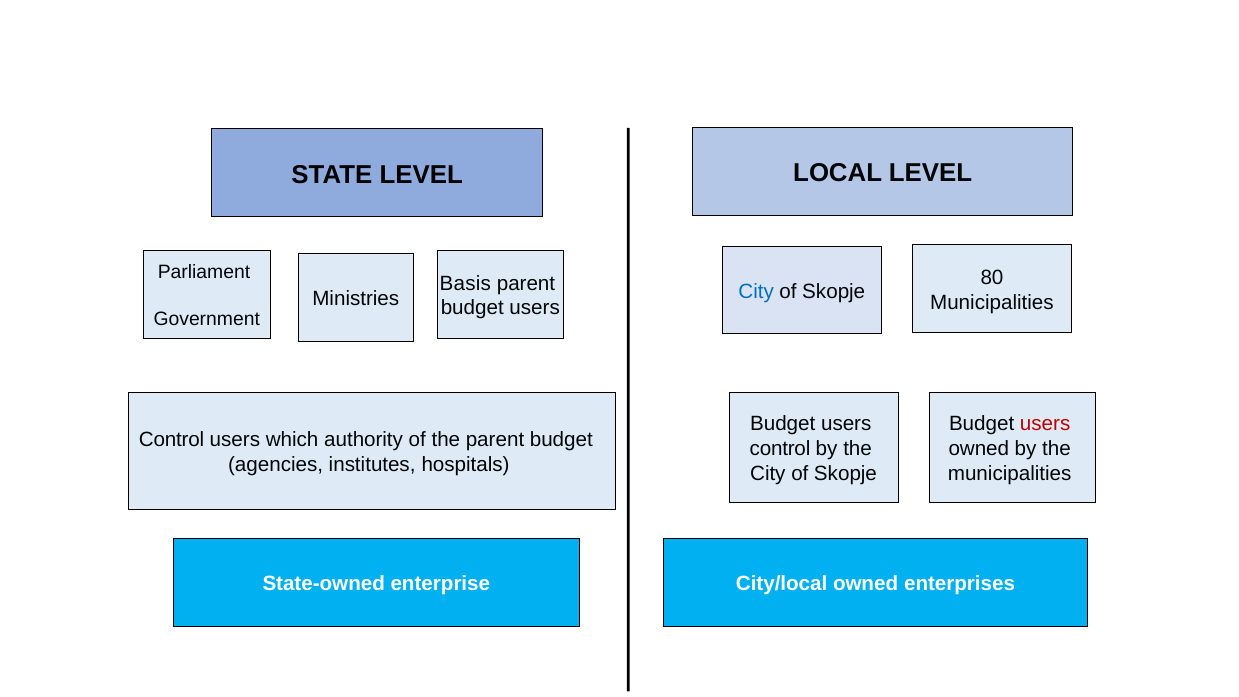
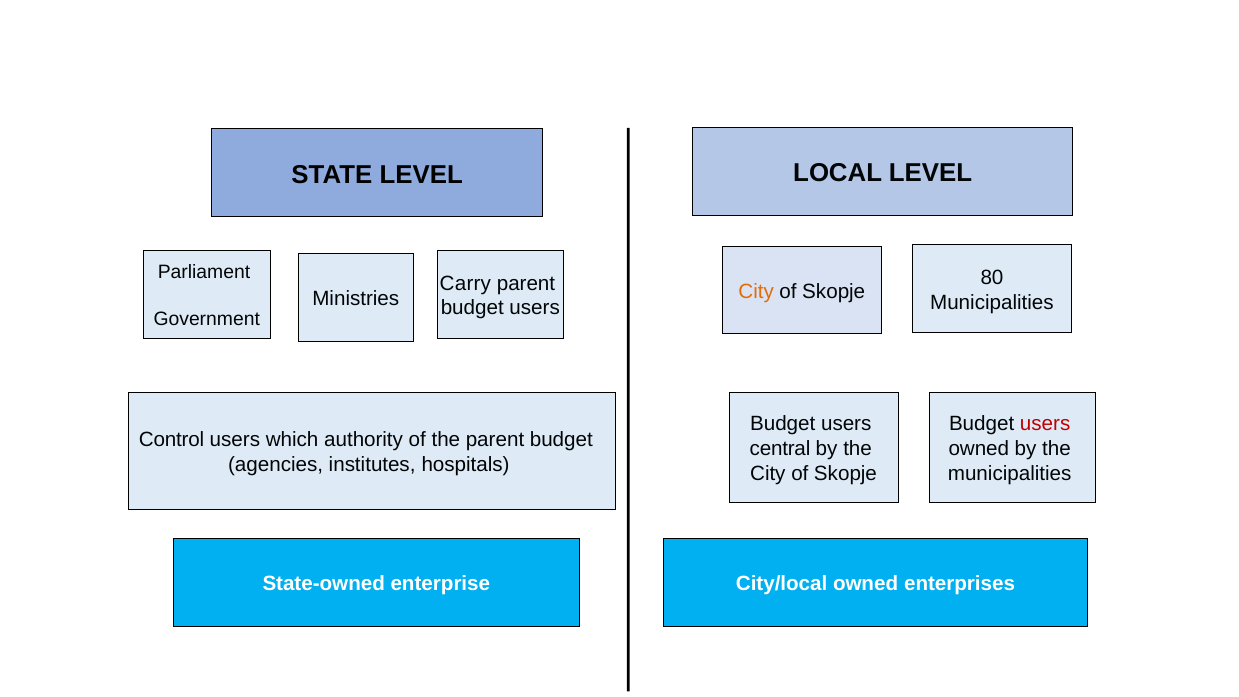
Basis: Basis -> Carry
City at (756, 291) colour: blue -> orange
control at (780, 449): control -> central
